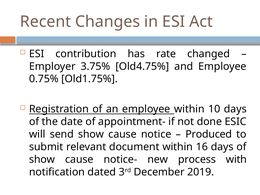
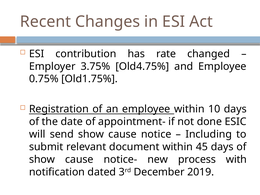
Produced: Produced -> Including
16: 16 -> 45
